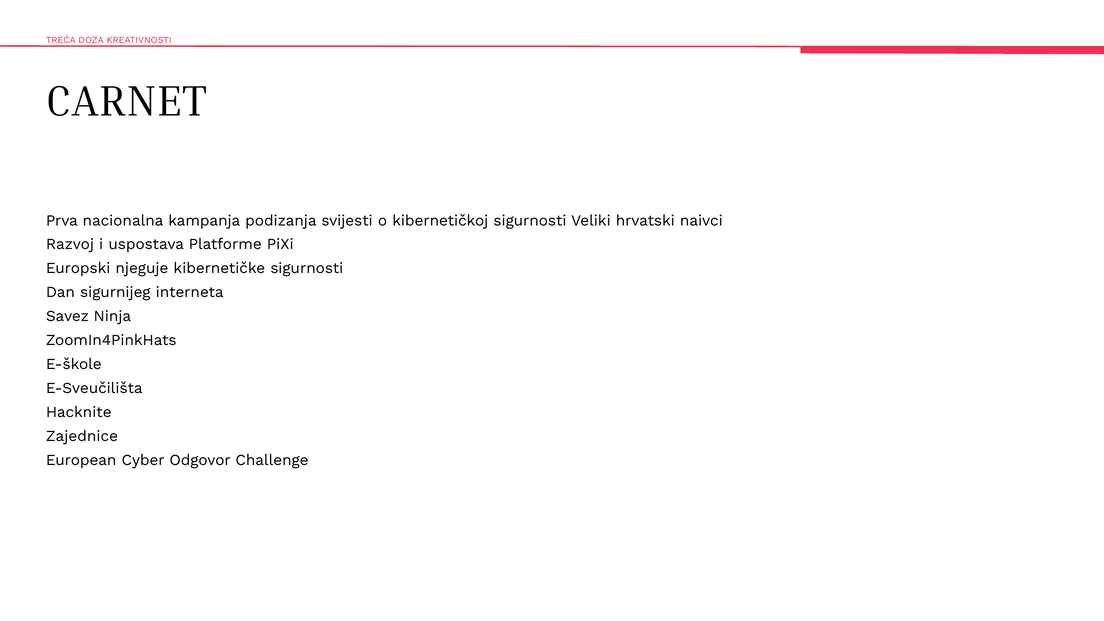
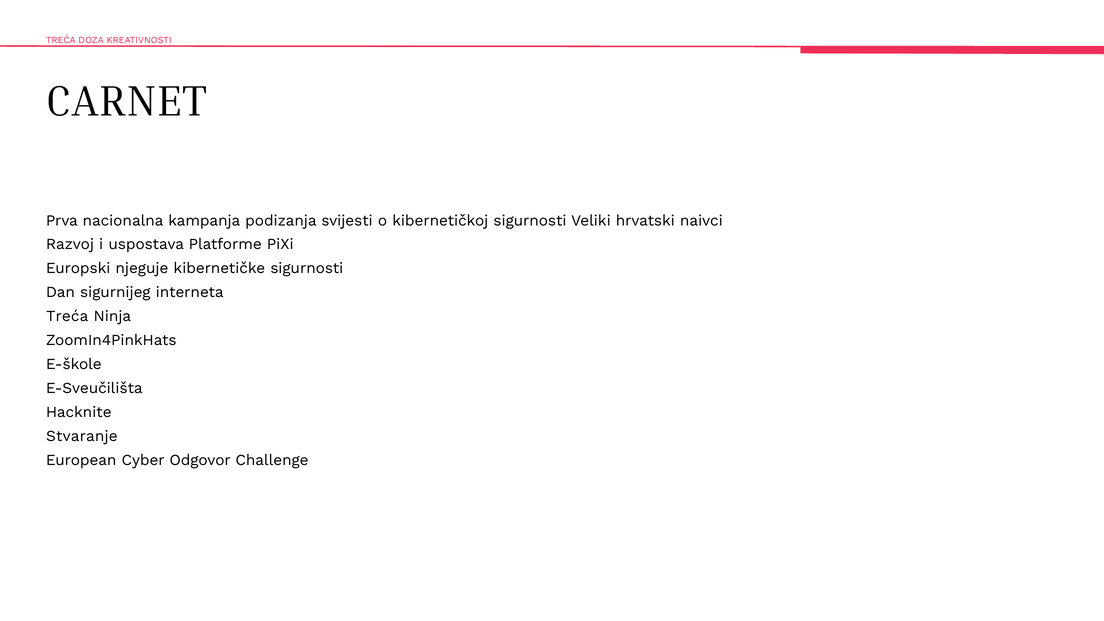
Savez at (67, 316): Savez -> Treća
Zajednice: Zajednice -> Stvaranje
